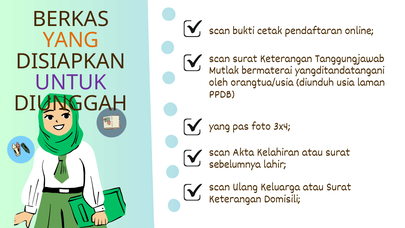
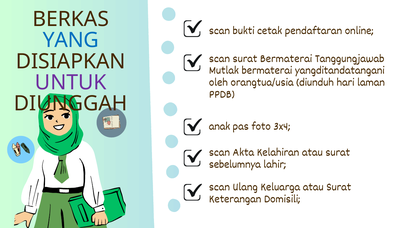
YANG at (71, 40) colour: orange -> blue
scan surat Keterangan: Keterangan -> Bermaterai
usia: usia -> hari
yang at (220, 126): yang -> anak
